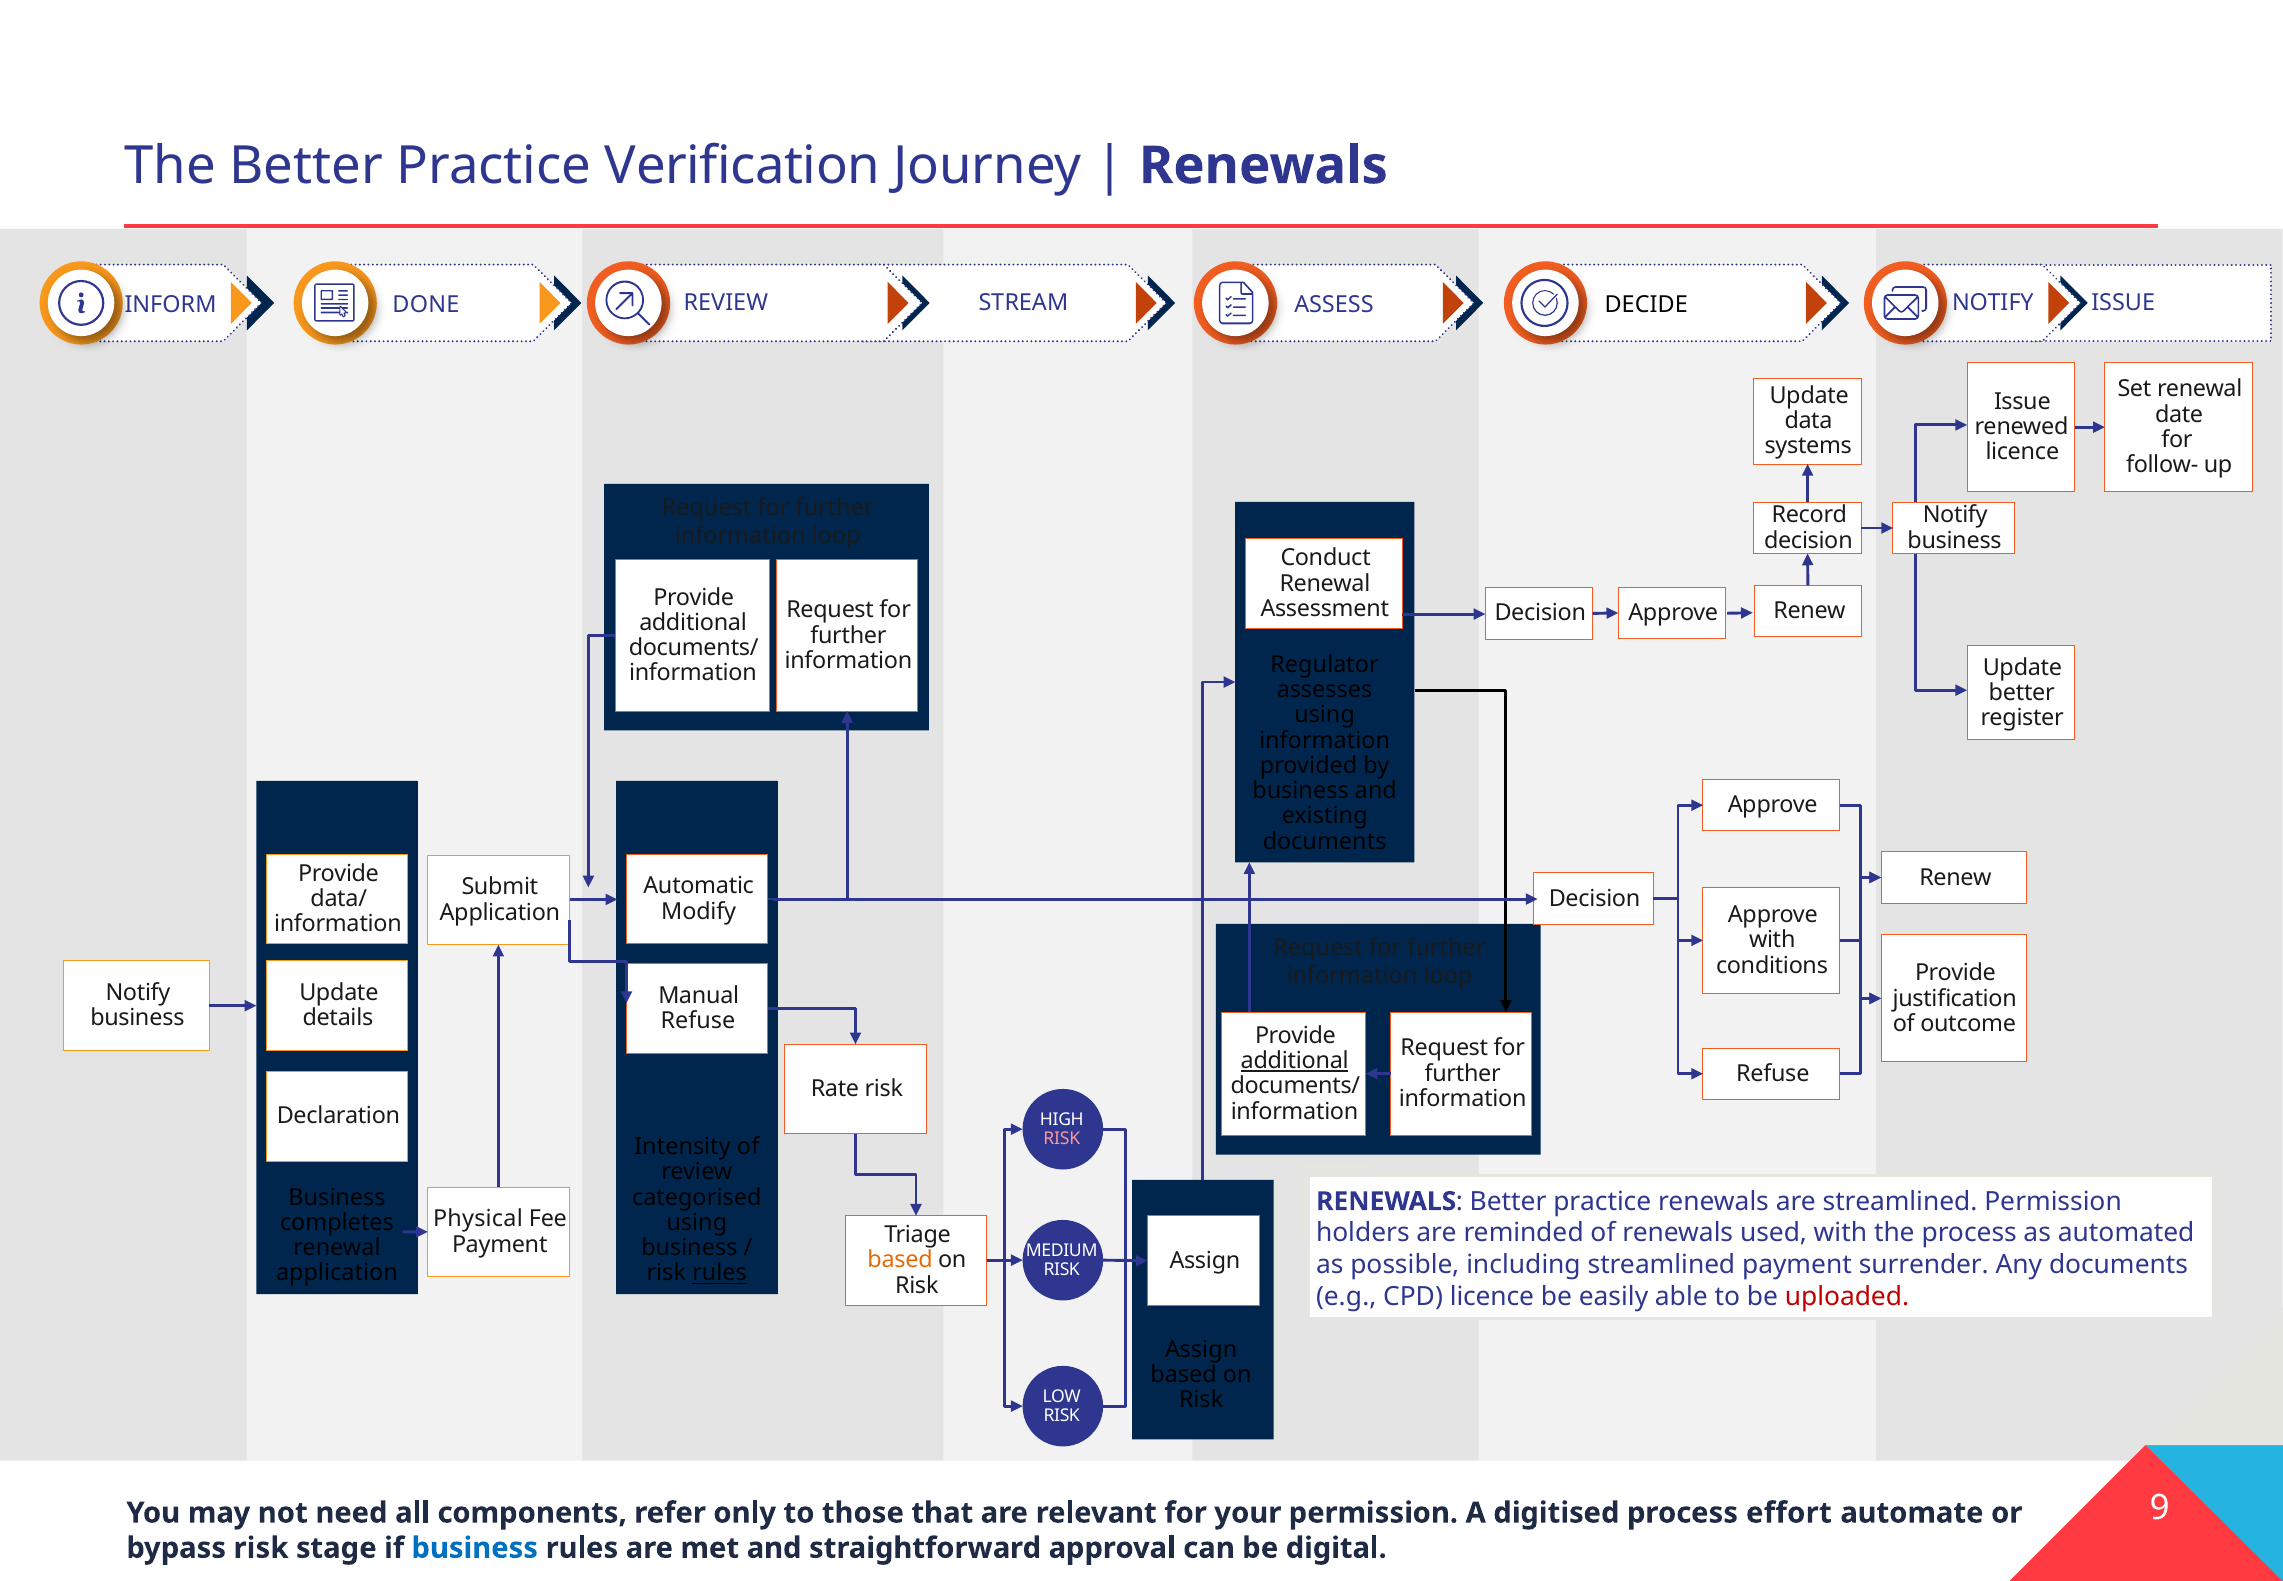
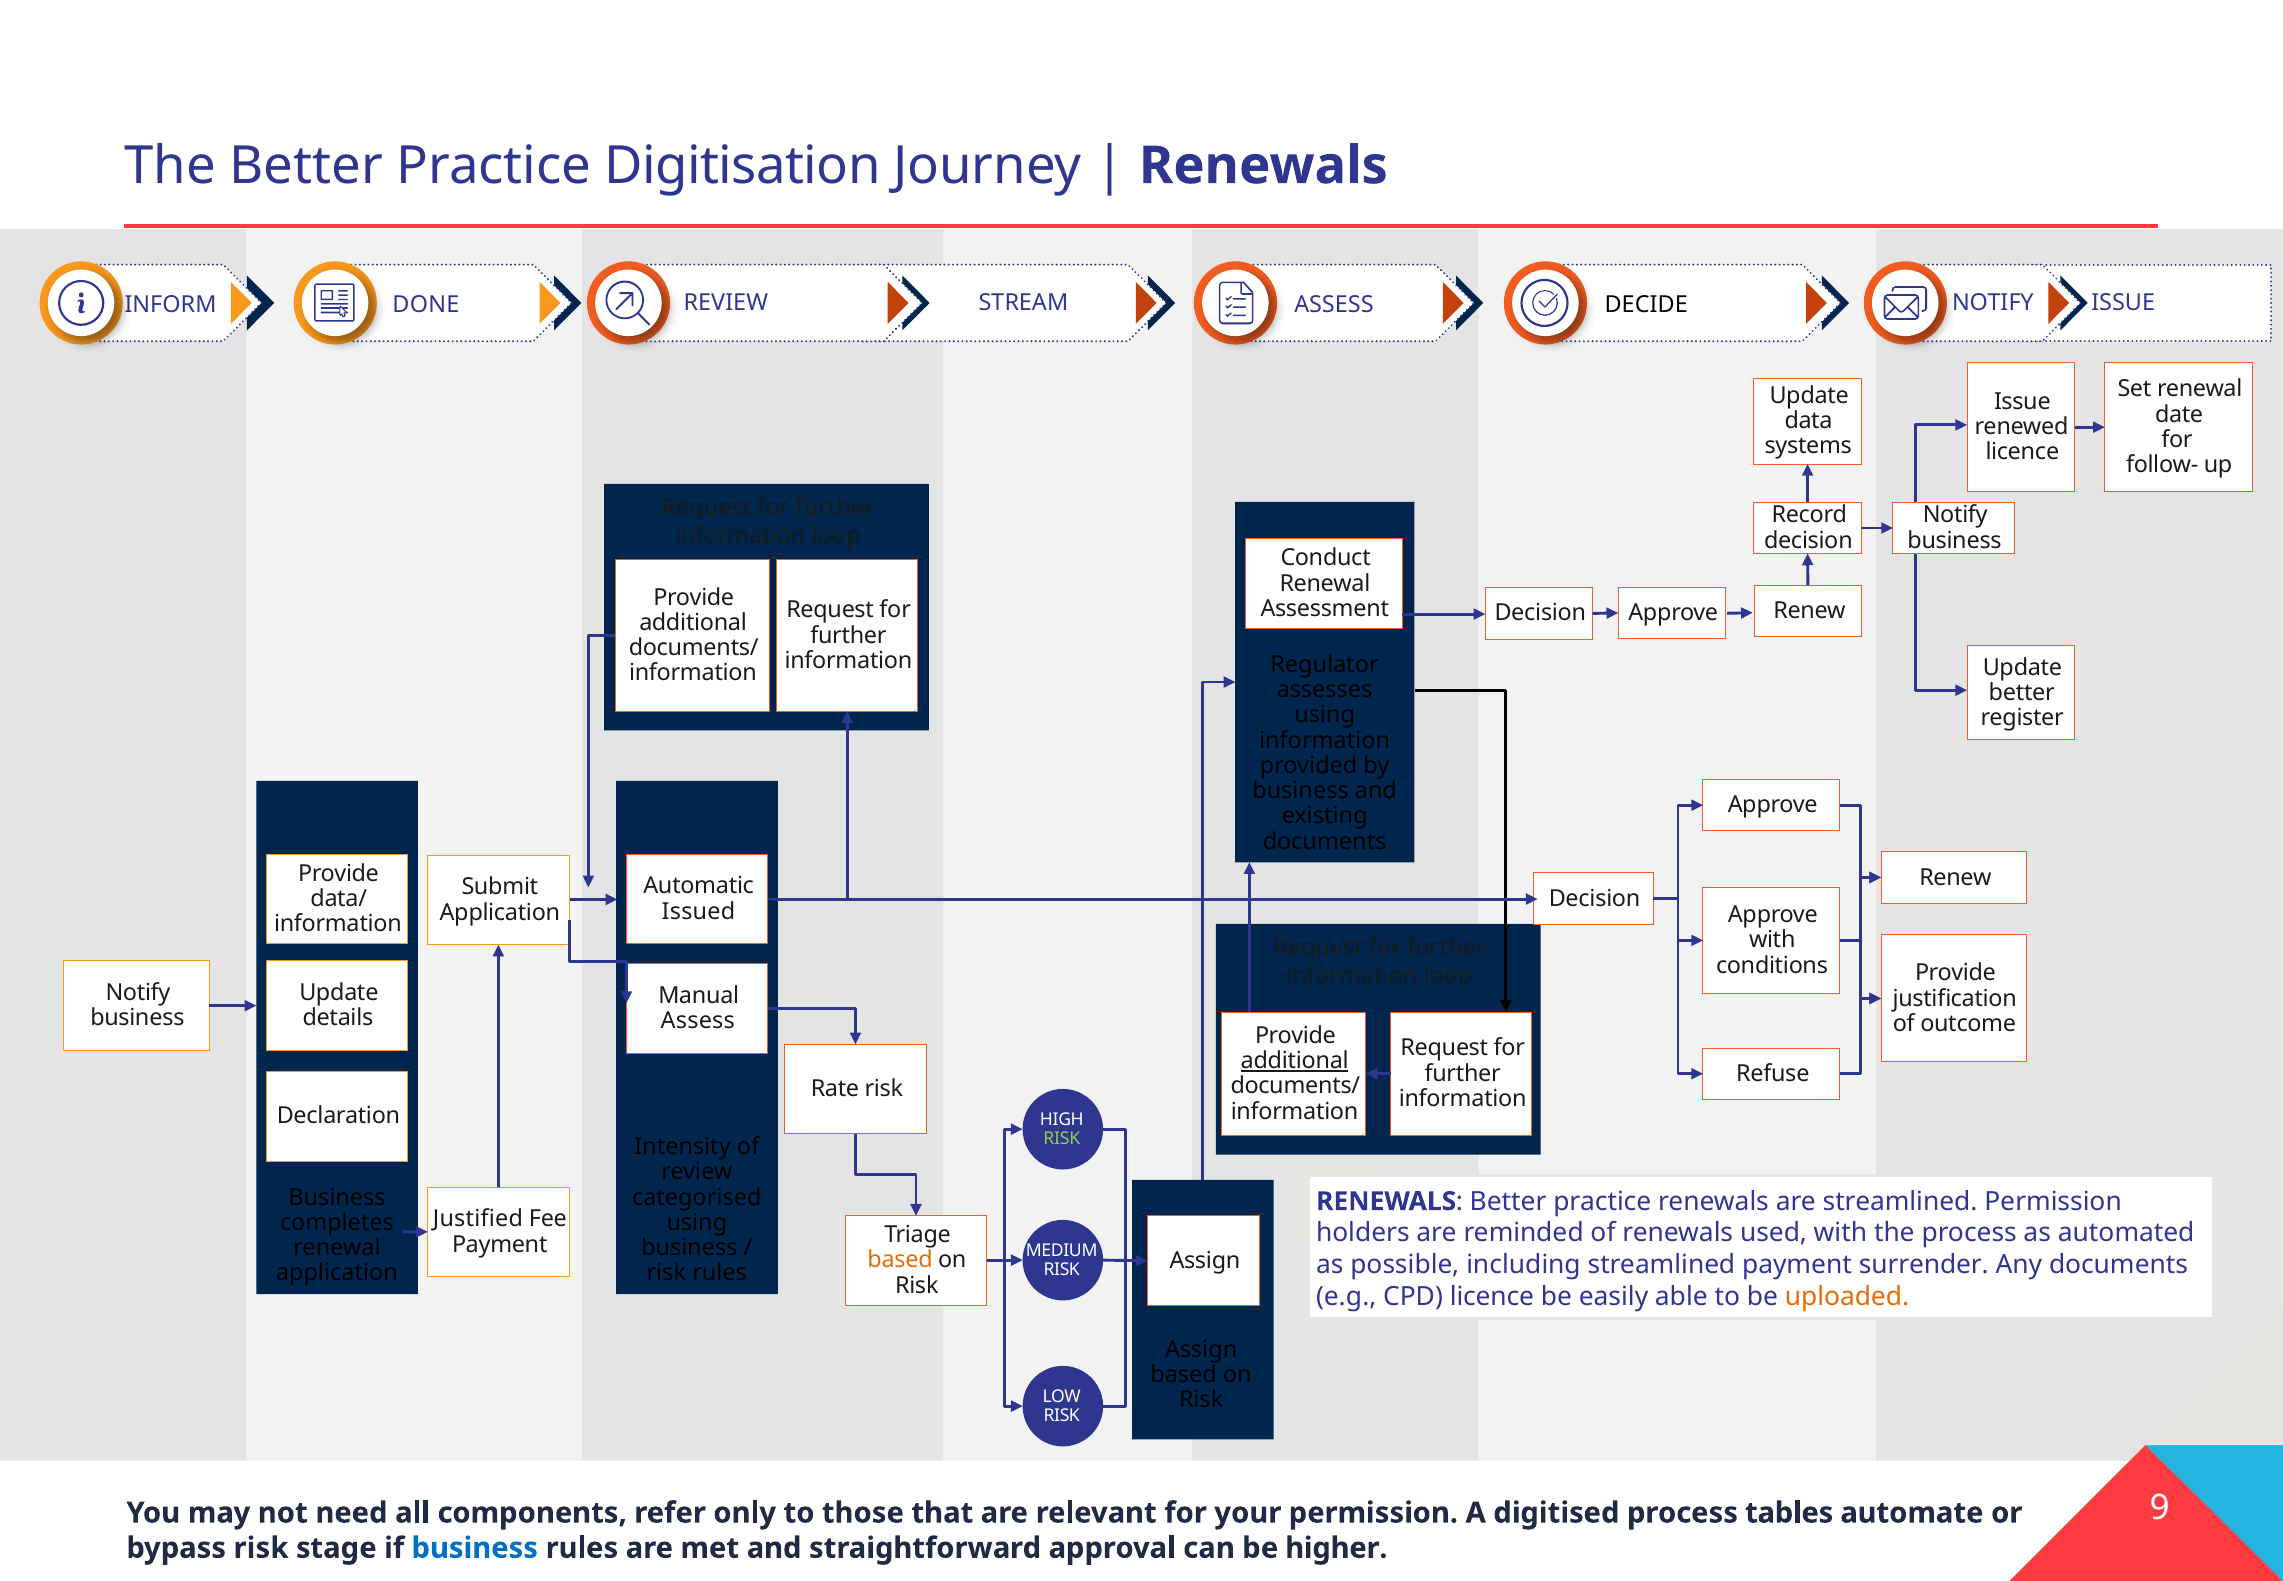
Verification: Verification -> Digitisation
Modify: Modify -> Issued
Refuse at (698, 1021): Refuse -> Assess
RISK at (1062, 1138) colour: pink -> light green
Physical: Physical -> Justified
rules at (720, 1273) underline: present -> none
uploaded colour: red -> orange
effort: effort -> tables
digital: digital -> higher
